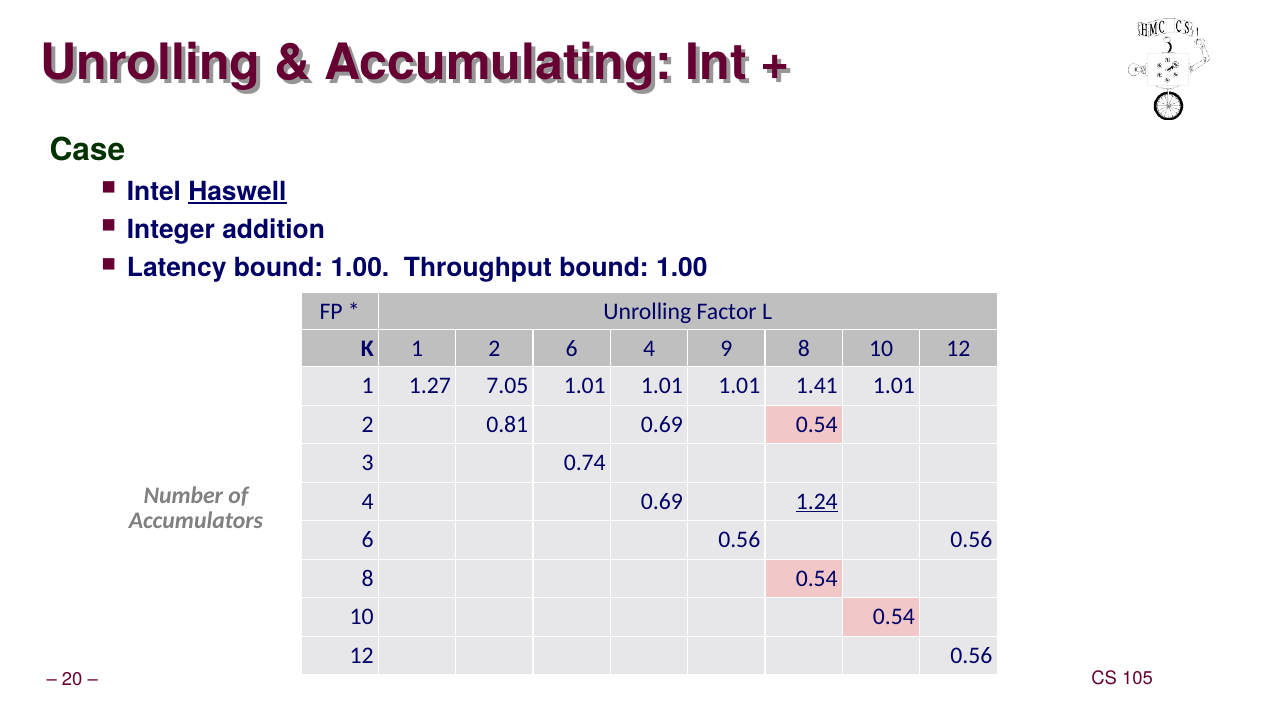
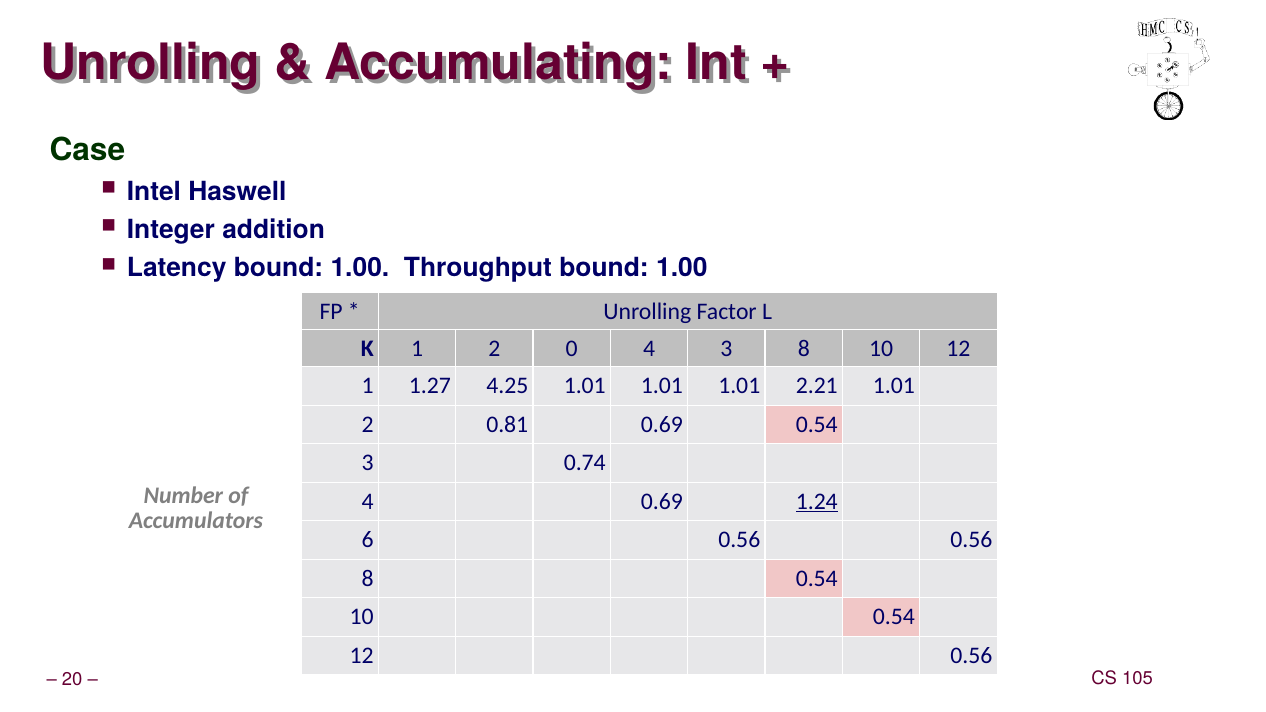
Haswell underline: present -> none
2 6: 6 -> 0
4 9: 9 -> 3
7.05: 7.05 -> 4.25
1.41: 1.41 -> 2.21
